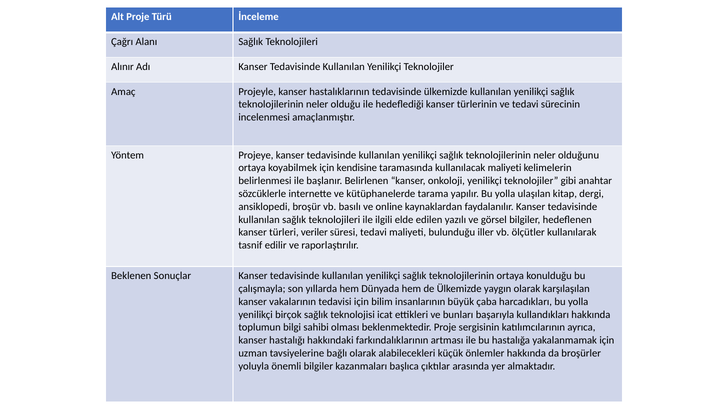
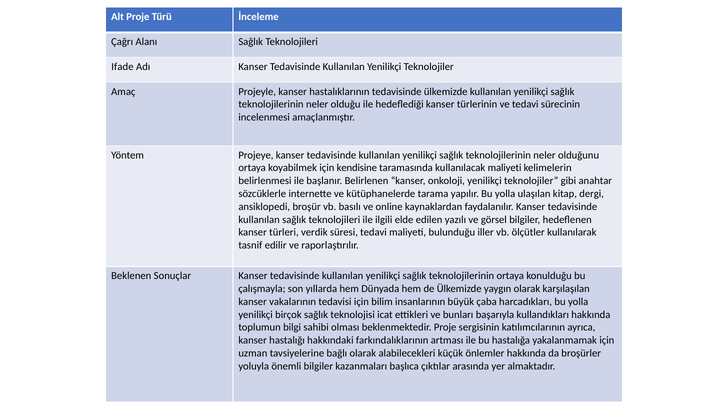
Alınır: Alınır -> Ifade
veriler: veriler -> verdik
